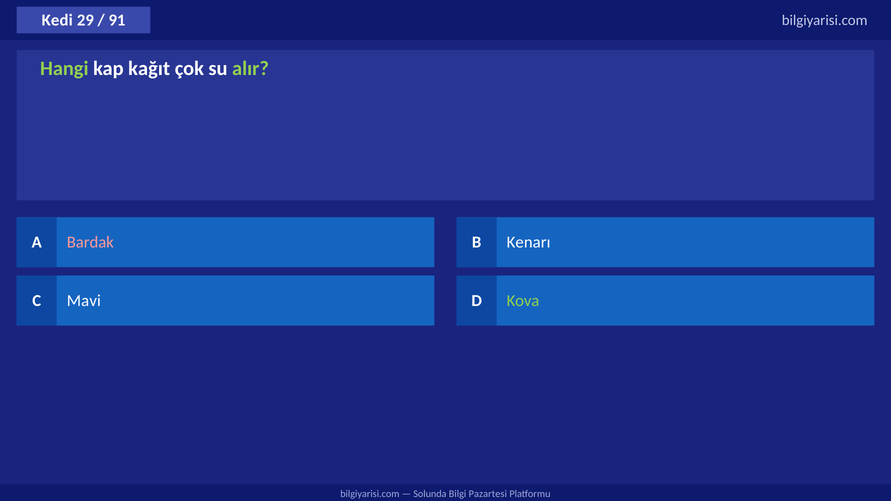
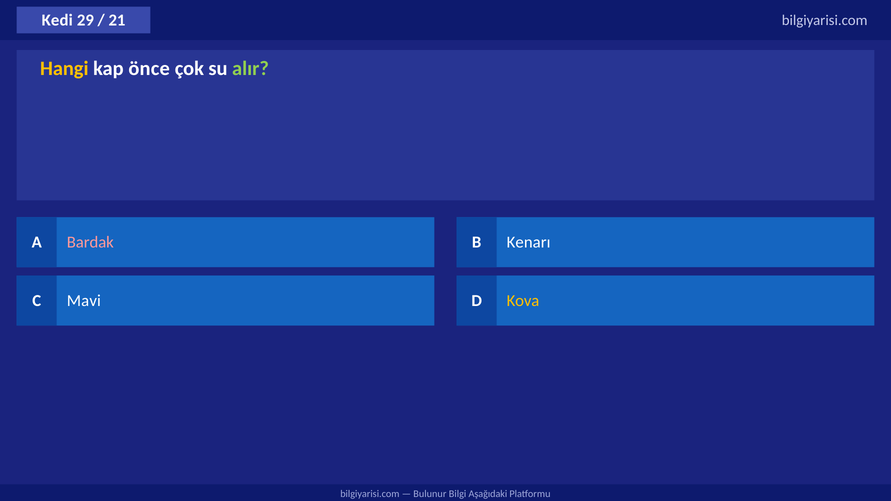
91: 91 -> 21
Hangi colour: light green -> yellow
kağıt: kağıt -> önce
Kova colour: light green -> yellow
Solunda: Solunda -> Bulunur
Pazartesi: Pazartesi -> Aşağıdaki
